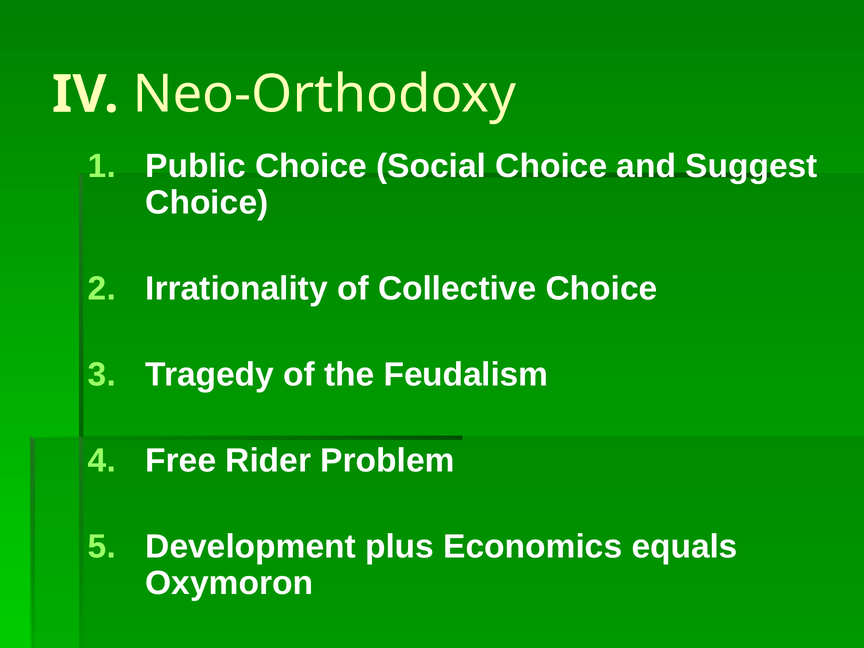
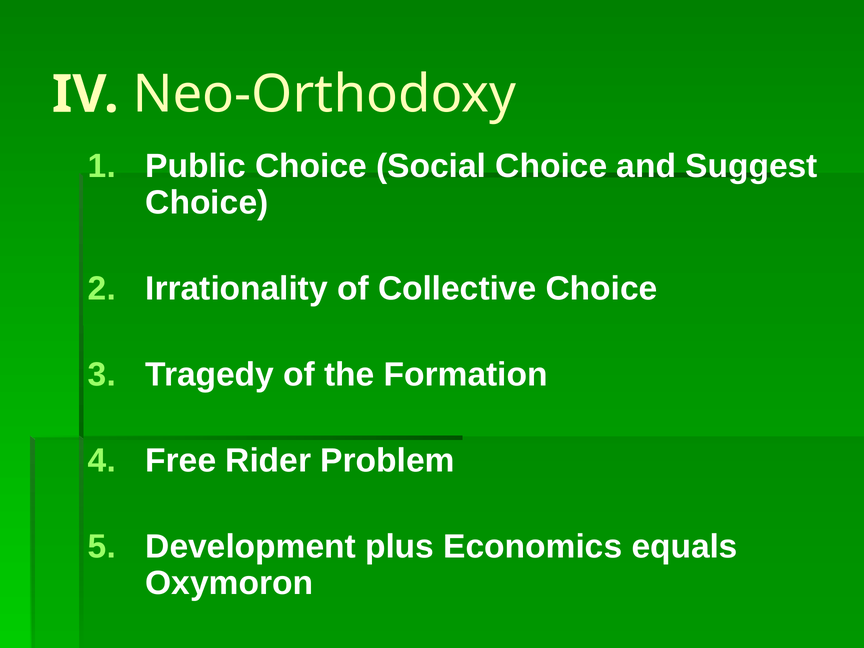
Feudalism: Feudalism -> Formation
